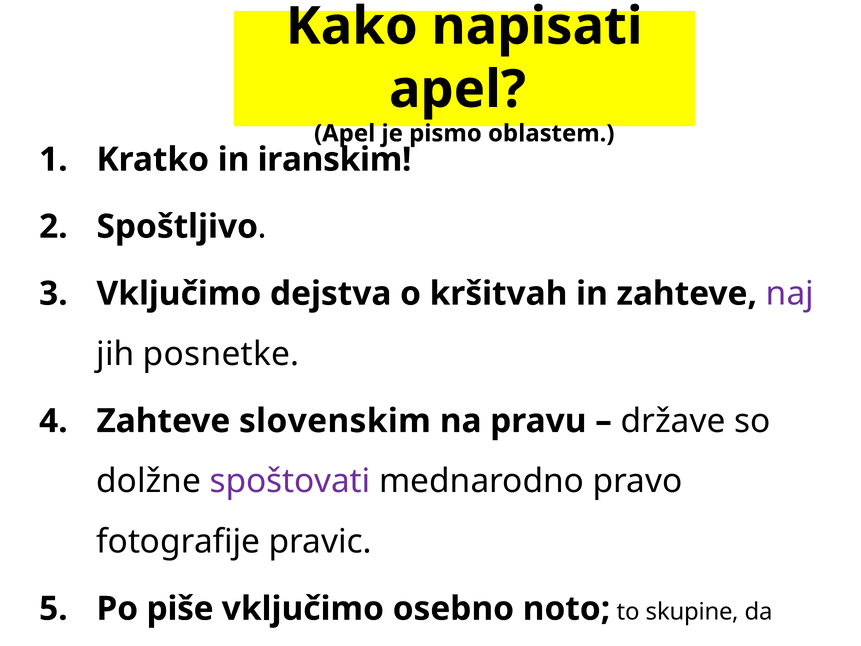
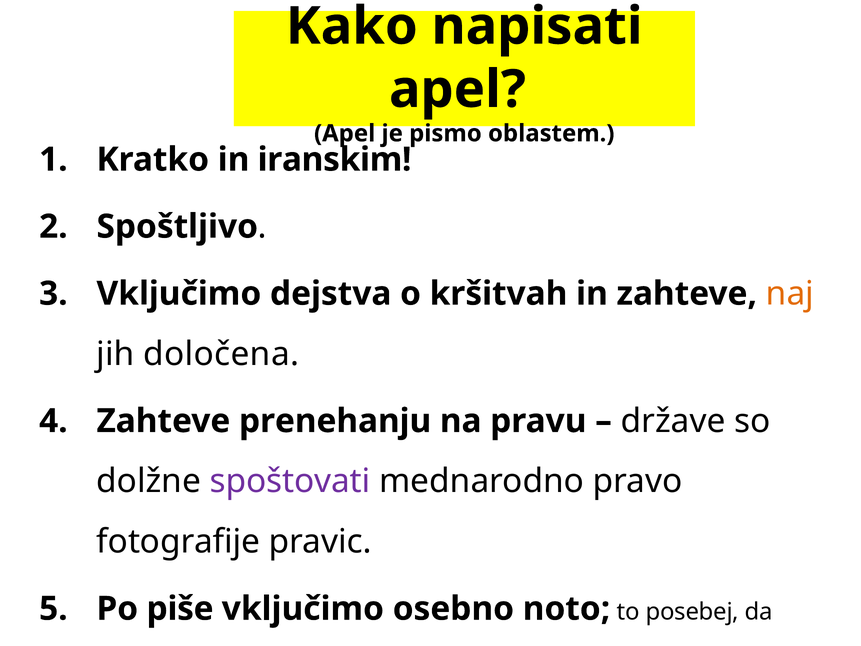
naj colour: purple -> orange
jih posnetke: posnetke -> določena
slovenskim: slovenskim -> prenehanju
to skupine: skupine -> posebej
